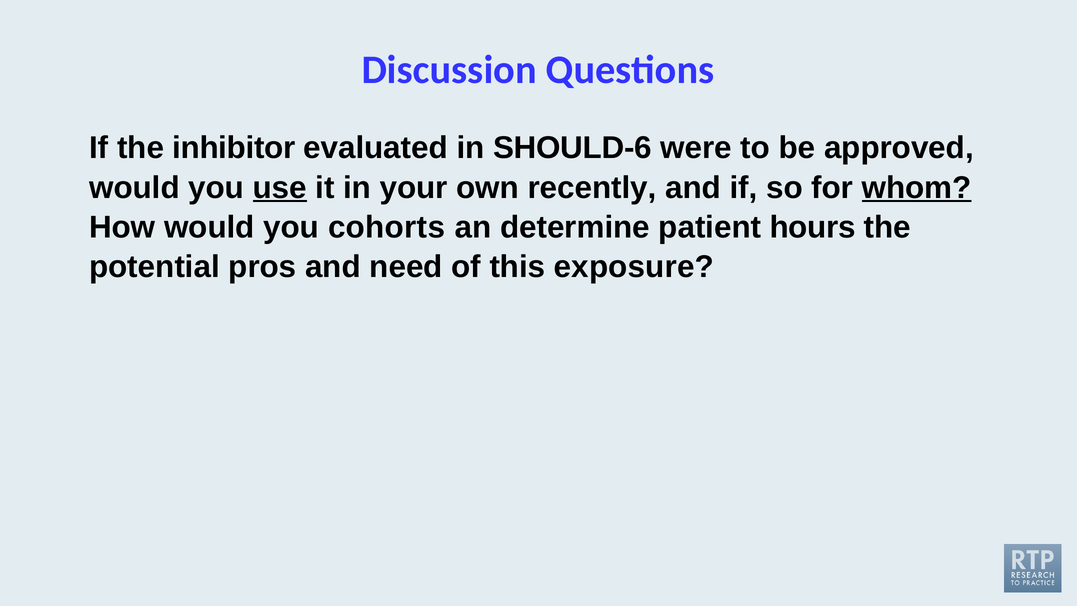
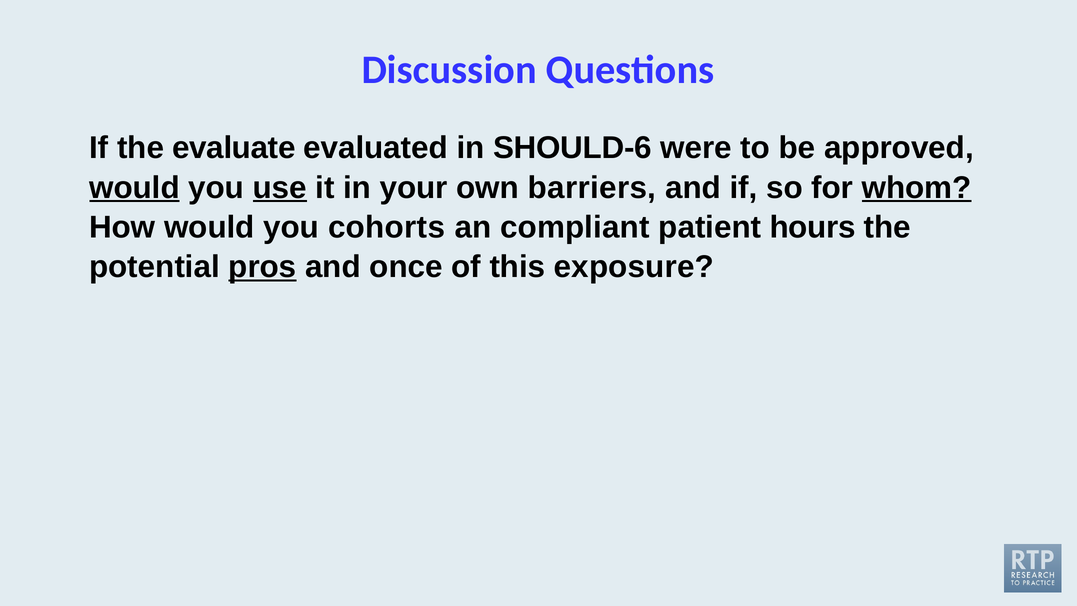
inhibitor: inhibitor -> evaluate
would at (135, 188) underline: none -> present
recently: recently -> barriers
determine: determine -> compliant
pros underline: none -> present
need: need -> once
